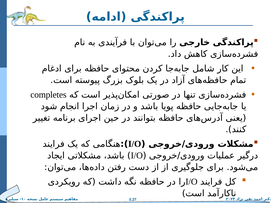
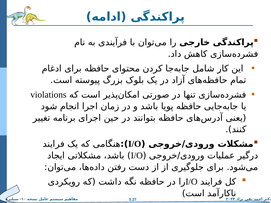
completes: completes -> violations
